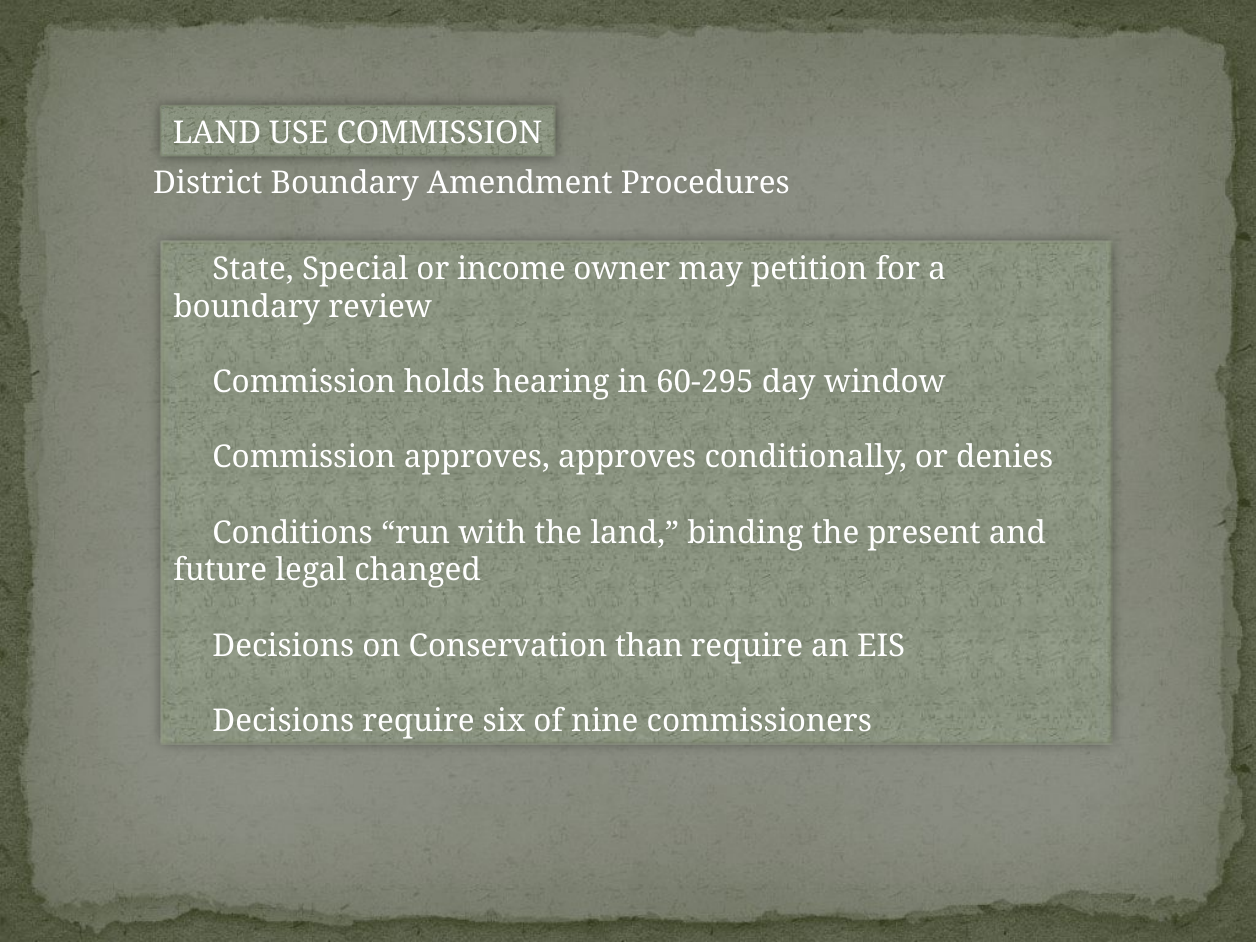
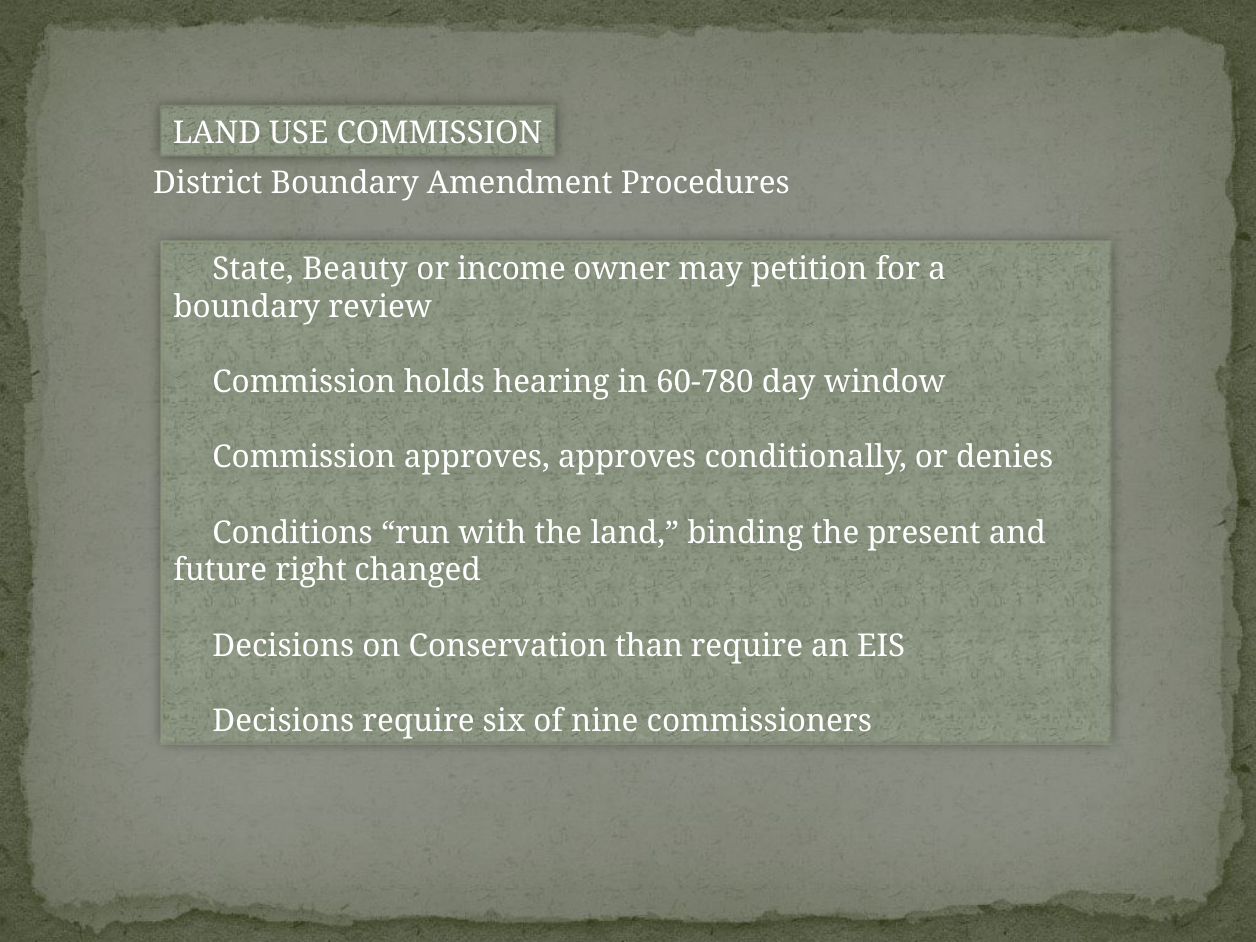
Special: Special -> Beauty
60-295: 60-295 -> 60-780
legal: legal -> right
